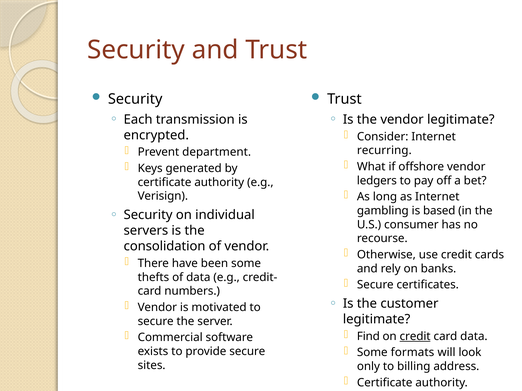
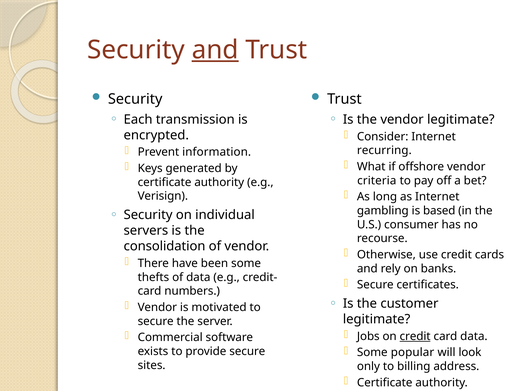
and at (215, 50) underline: none -> present
department: department -> information
ledgers: ledgers -> criteria
Find: Find -> Jobs
formats: formats -> popular
